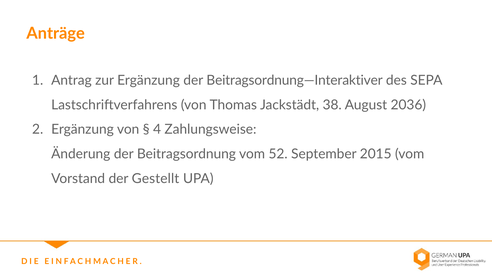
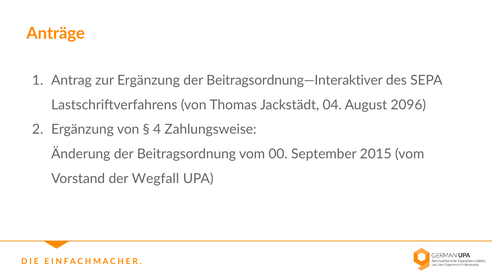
38: 38 -> 04
2036: 2036 -> 2096
52: 52 -> 00
Gestellt: Gestellt -> Wegfall
